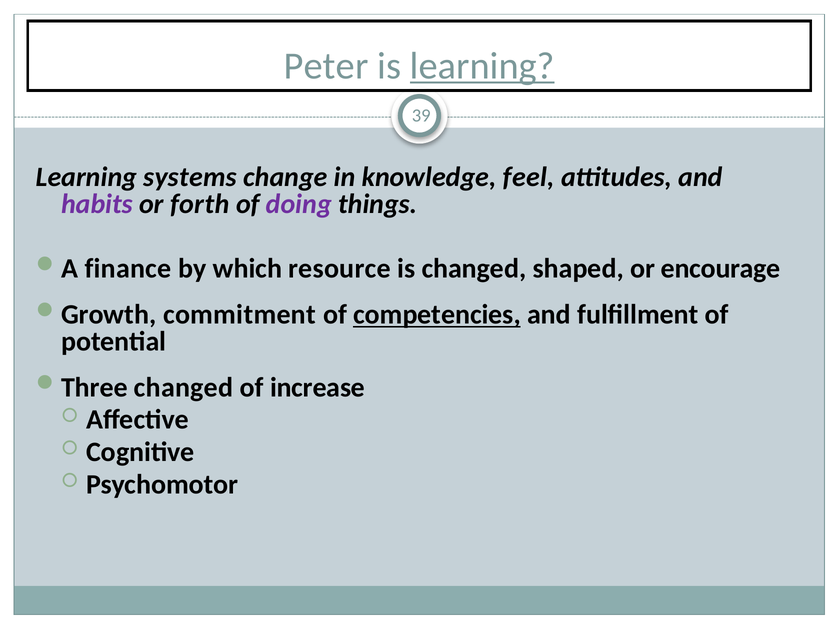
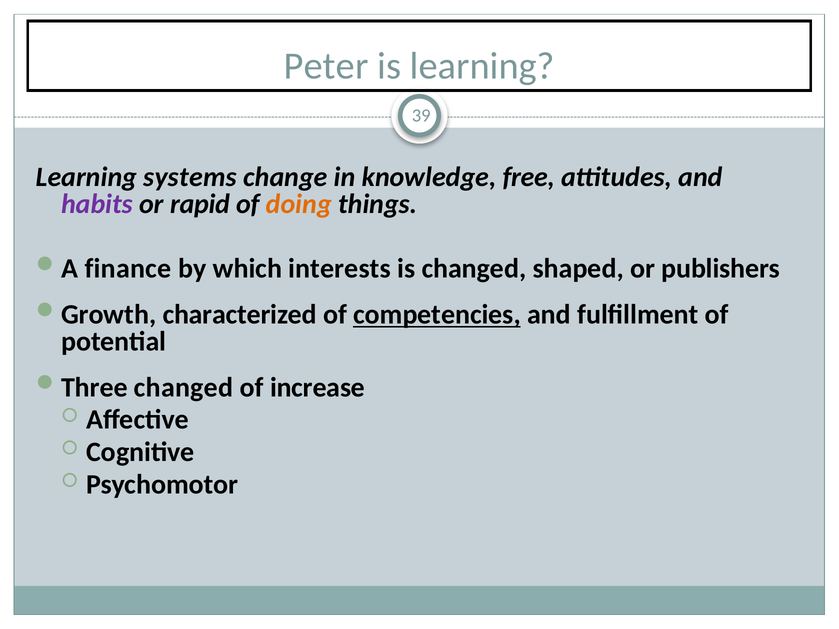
learning at (482, 66) underline: present -> none
feel: feel -> free
forth: forth -> rapid
doing colour: purple -> orange
resource: resource -> interests
encourage: encourage -> publishers
commitment: commitment -> characterized
